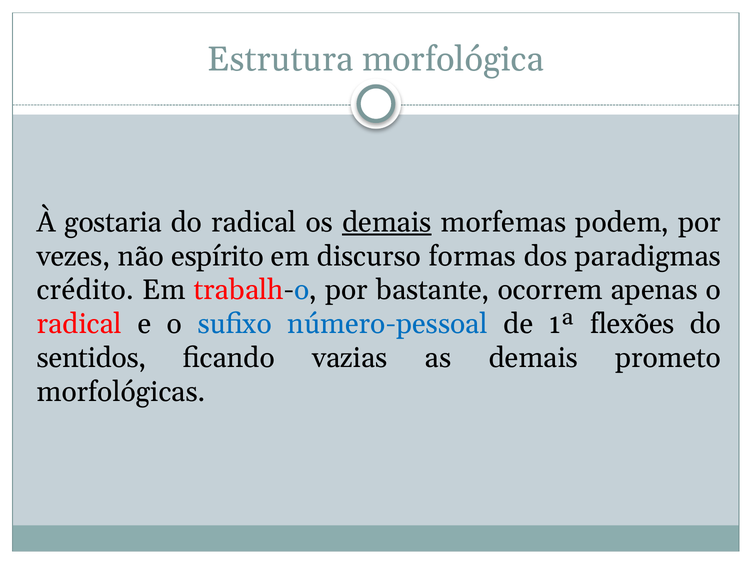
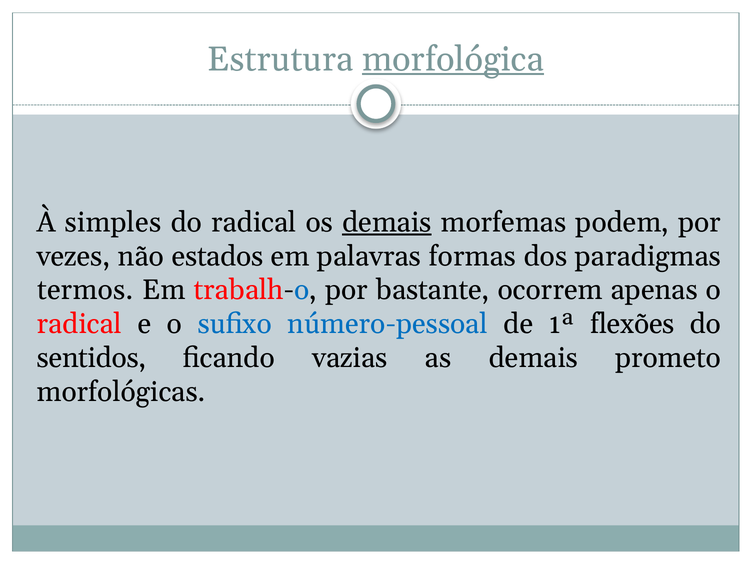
morfológica underline: none -> present
gostaria: gostaria -> simples
espírito: espírito -> estados
discurso: discurso -> palavras
crédito: crédito -> termos
